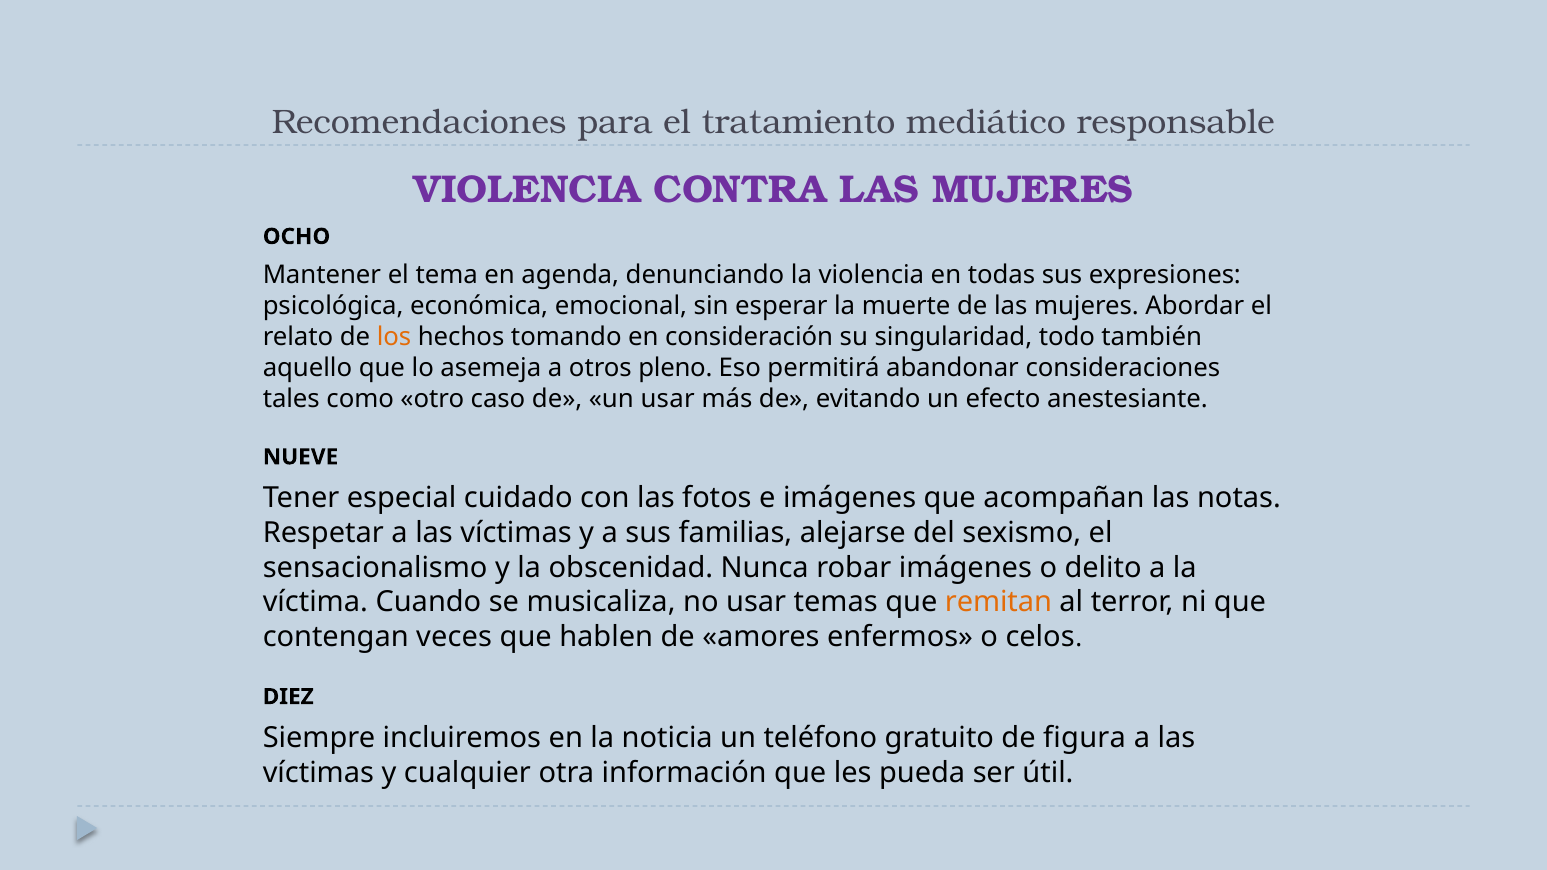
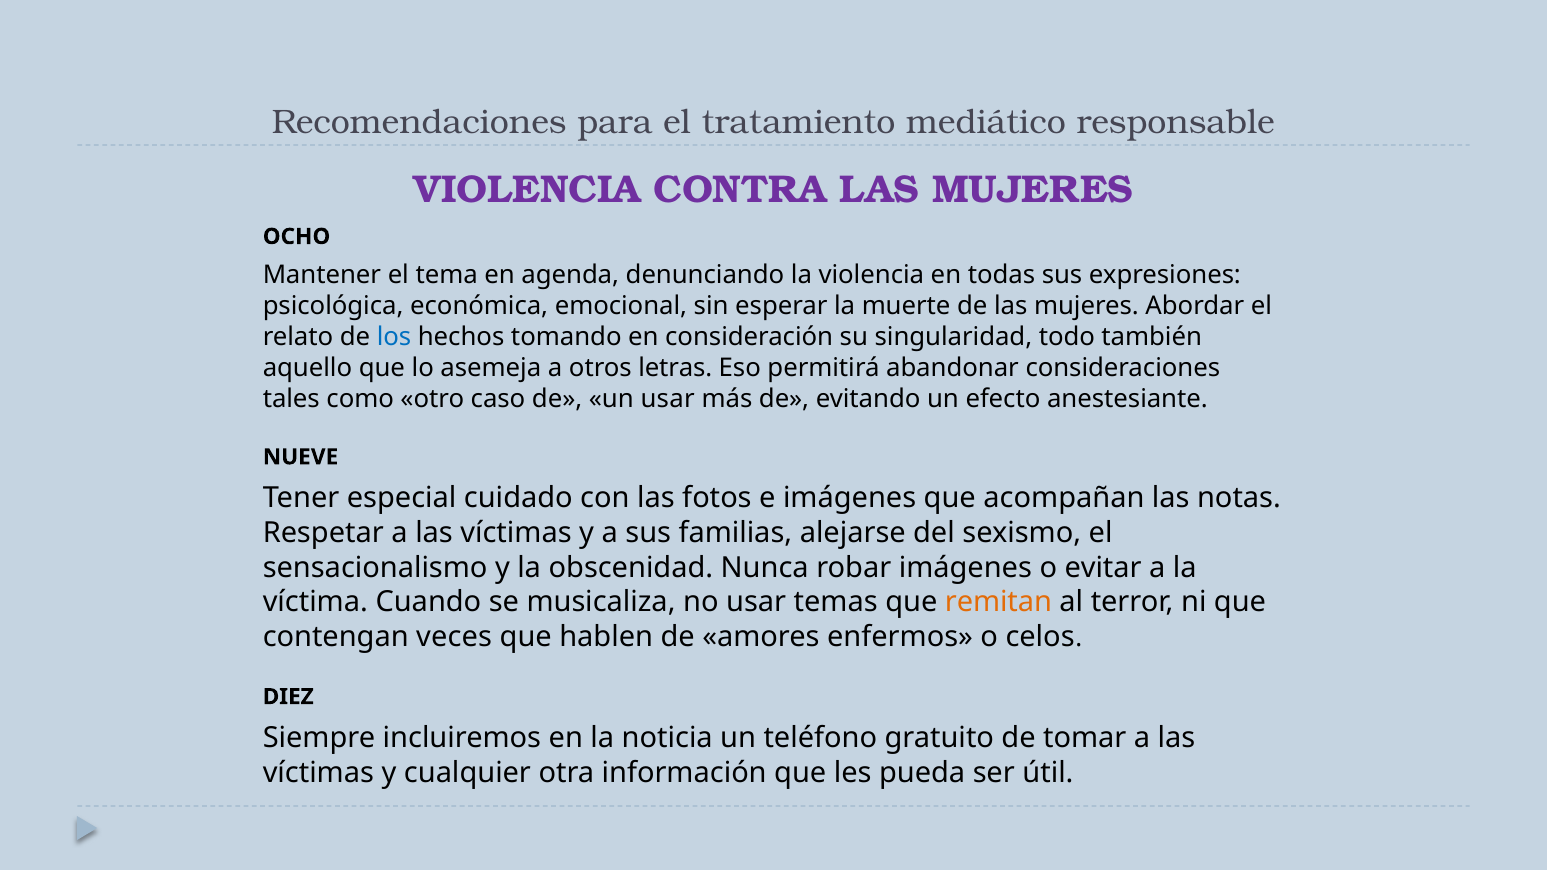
los colour: orange -> blue
pleno: pleno -> letras
delito: delito -> evitar
figura: figura -> tomar
